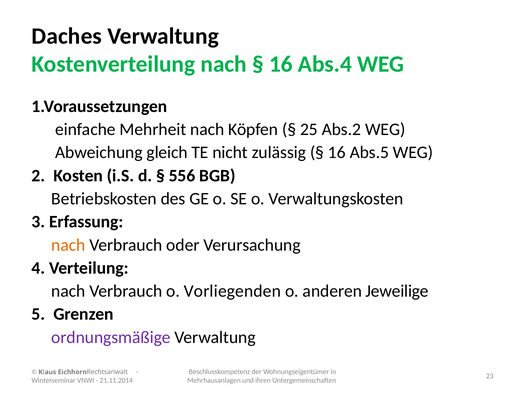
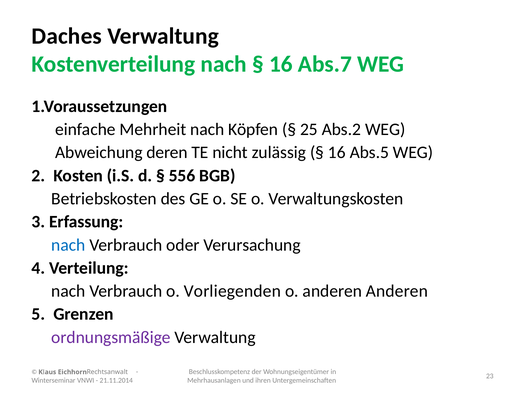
Abs.4: Abs.4 -> Abs.7
gleich: gleich -> deren
nach at (68, 245) colour: orange -> blue
anderen Jeweilige: Jeweilige -> Anderen
